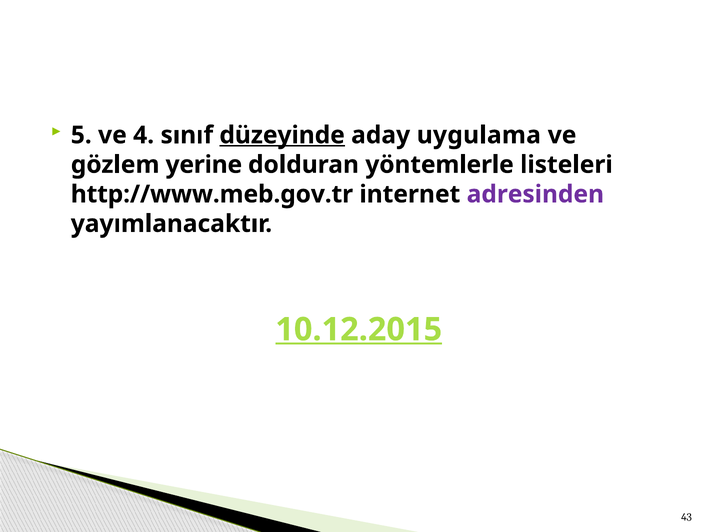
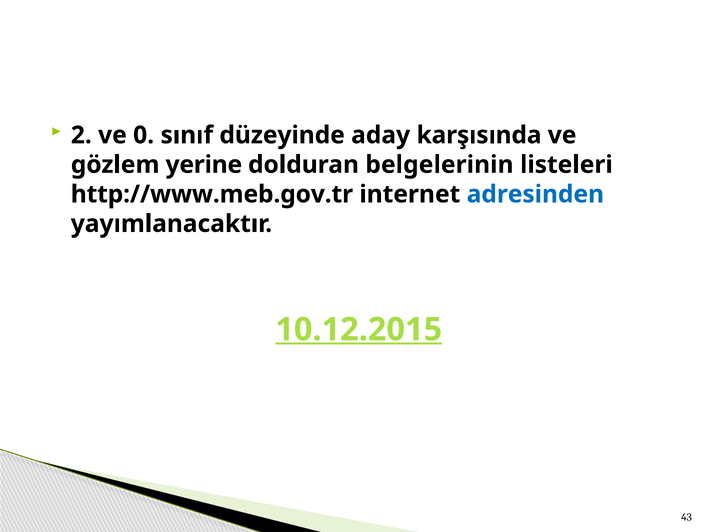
5: 5 -> 2
4: 4 -> 0
düzeyinde underline: present -> none
uygulama: uygulama -> karşısında
yöntemlerle: yöntemlerle -> belgelerinin
adresinden colour: purple -> blue
